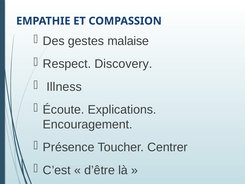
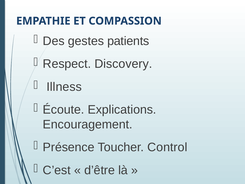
malaise: malaise -> patients
Centrer: Centrer -> Control
